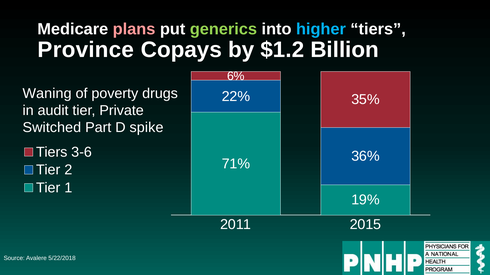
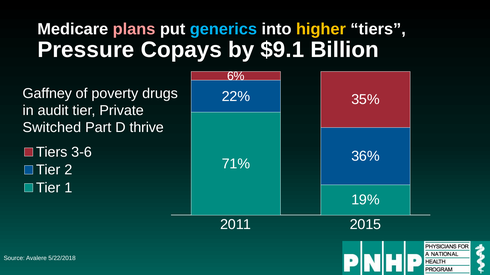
generics colour: light green -> light blue
higher colour: light blue -> yellow
Province: Province -> Pressure
$1.2: $1.2 -> $9.1
Waning: Waning -> Gaffney
spike: spike -> thrive
